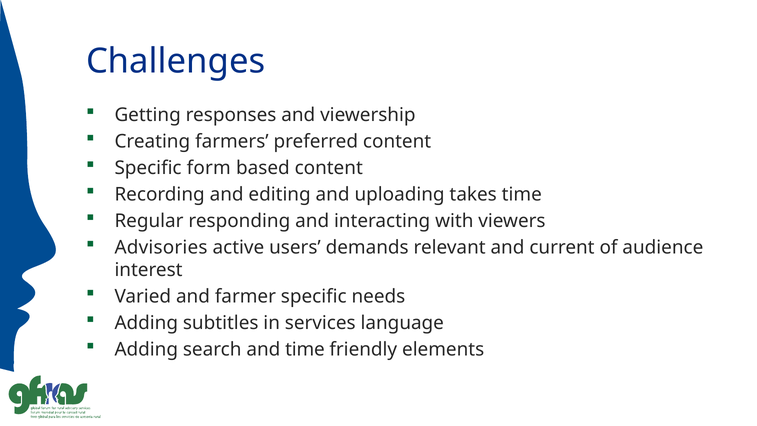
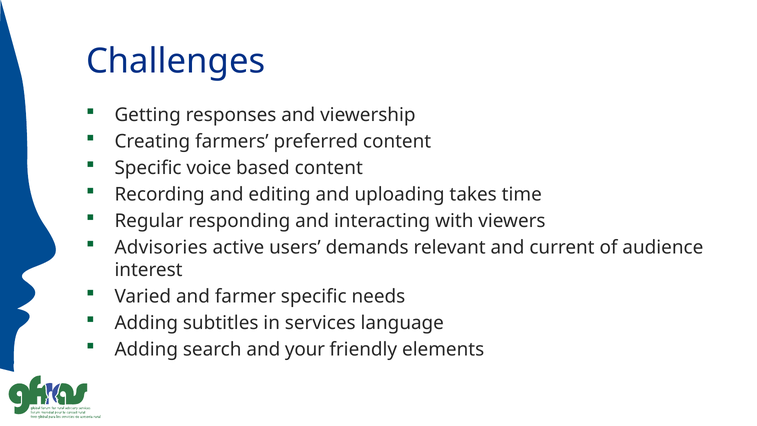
form: form -> voice
and time: time -> your
